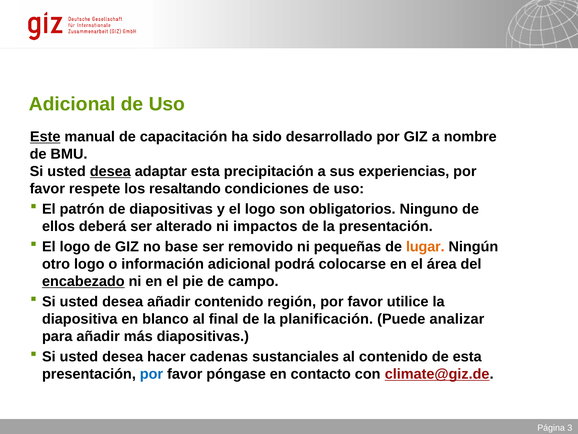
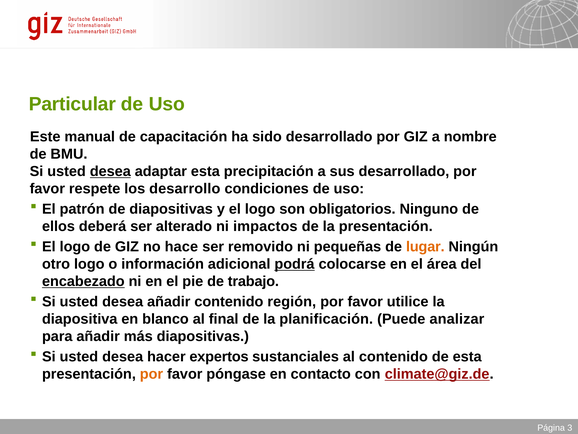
Adicional at (72, 104): Adicional -> Particular
Este underline: present -> none
sus experiencias: experiencias -> desarrollado
resaltando: resaltando -> desarrollo
base: base -> hace
podrá underline: none -> present
campo: campo -> trabajo
cadenas: cadenas -> expertos
por at (151, 374) colour: blue -> orange
